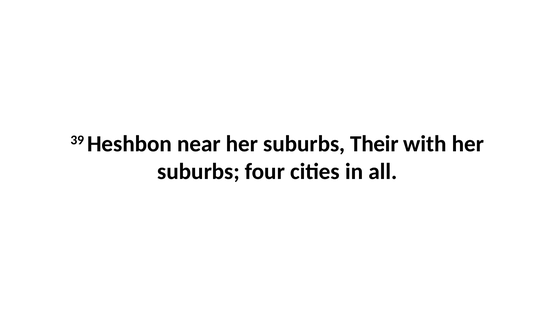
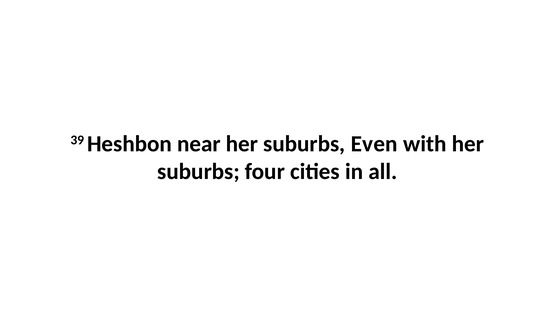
Their: Their -> Even
